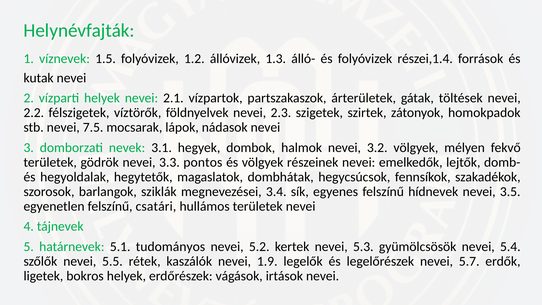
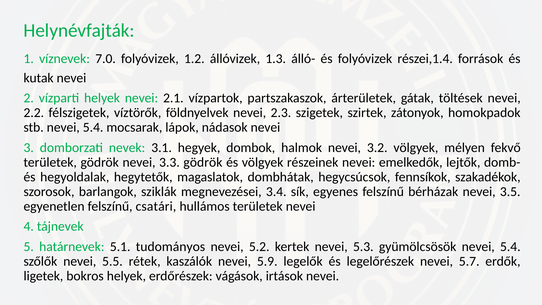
1.5: 1.5 -> 7.0
stb nevei 7.5: 7.5 -> 5.4
3.3 pontos: pontos -> gödrök
hídnevek: hídnevek -> bérházak
1.9: 1.9 -> 5.9
